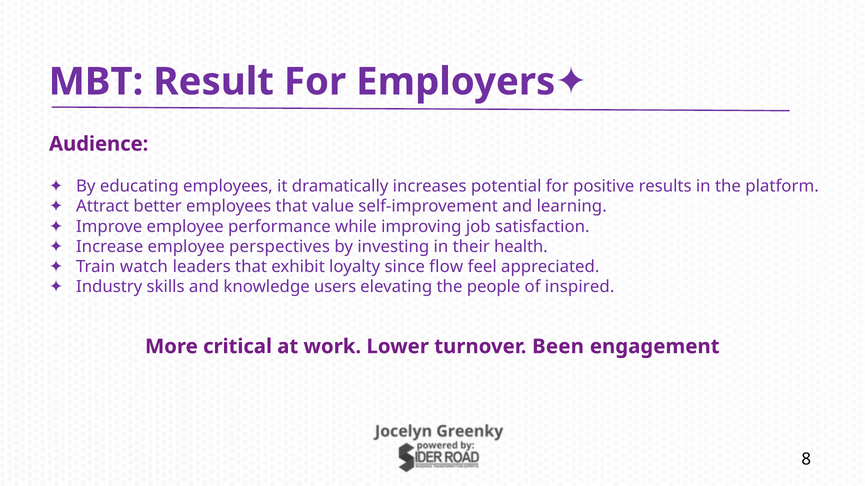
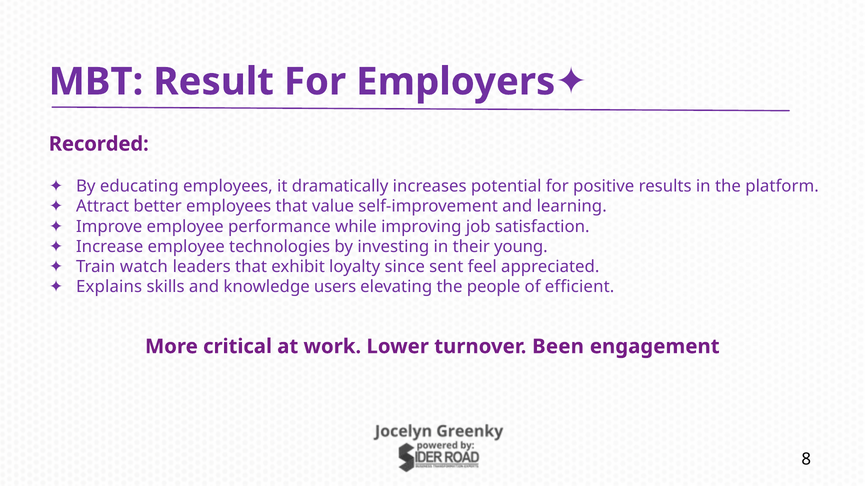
Audience: Audience -> Recorded
perspectives: perspectives -> technologies
health: health -> young
flow: flow -> sent
Industry: Industry -> Explains
inspired: inspired -> efficient
